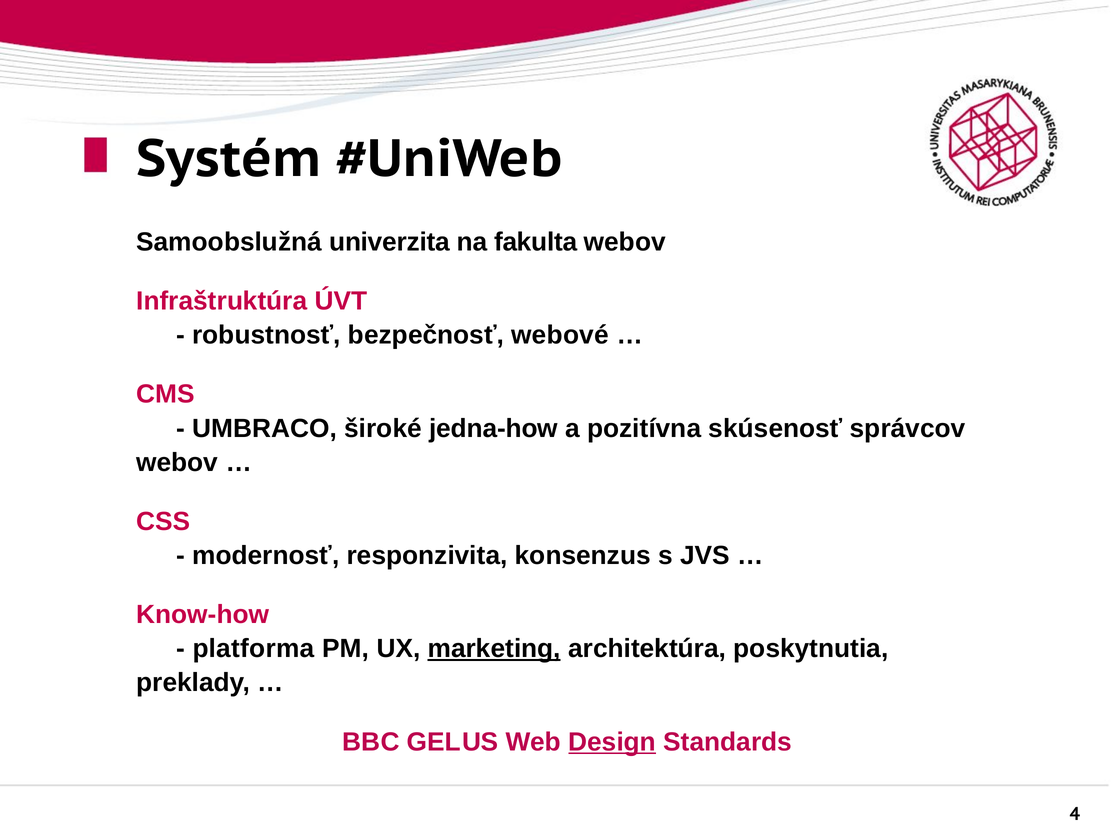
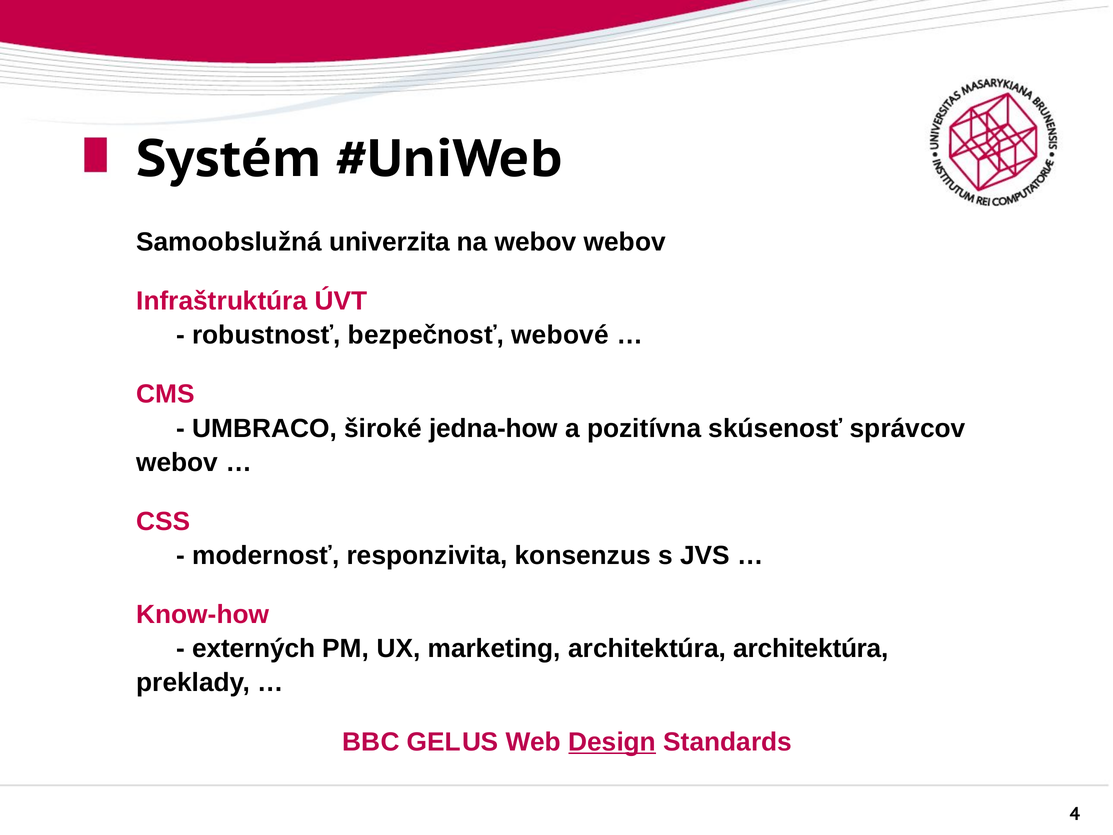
na fakulta: fakulta -> webov
platforma: platforma -> externých
marketing underline: present -> none
architektúra poskytnutia: poskytnutia -> architektúra
